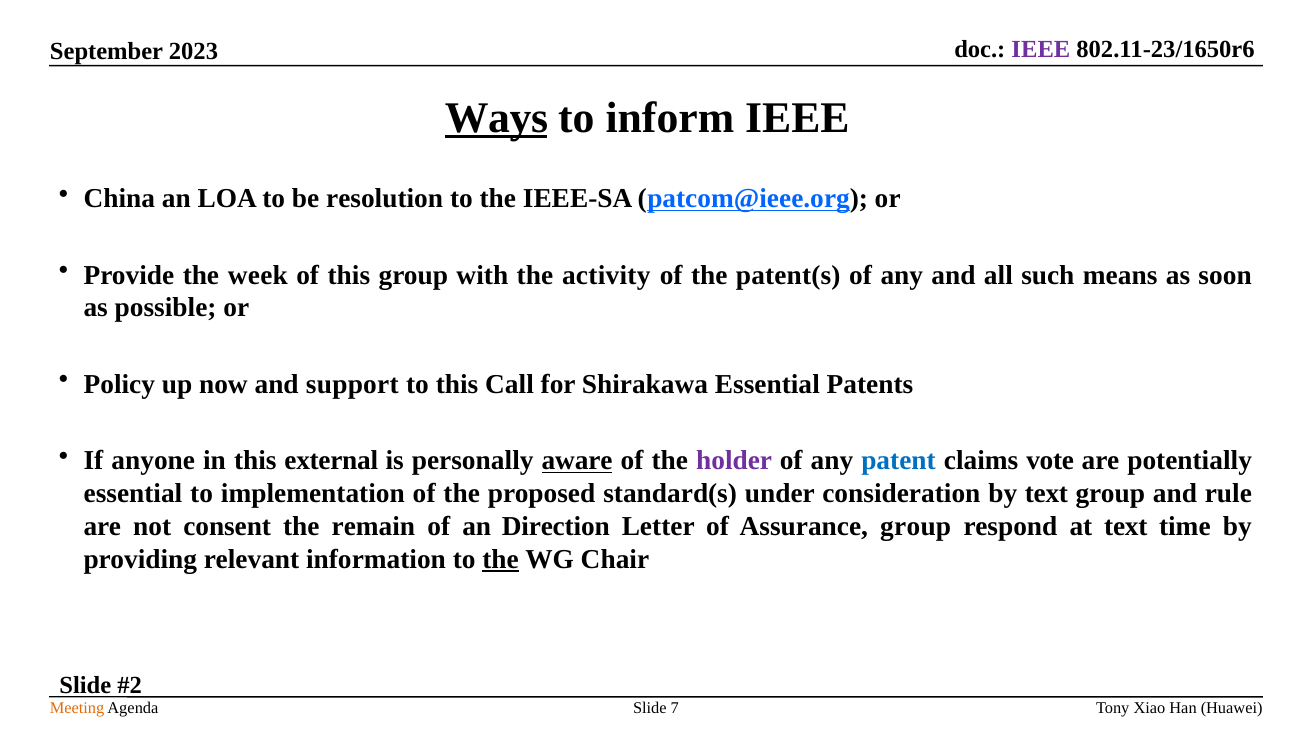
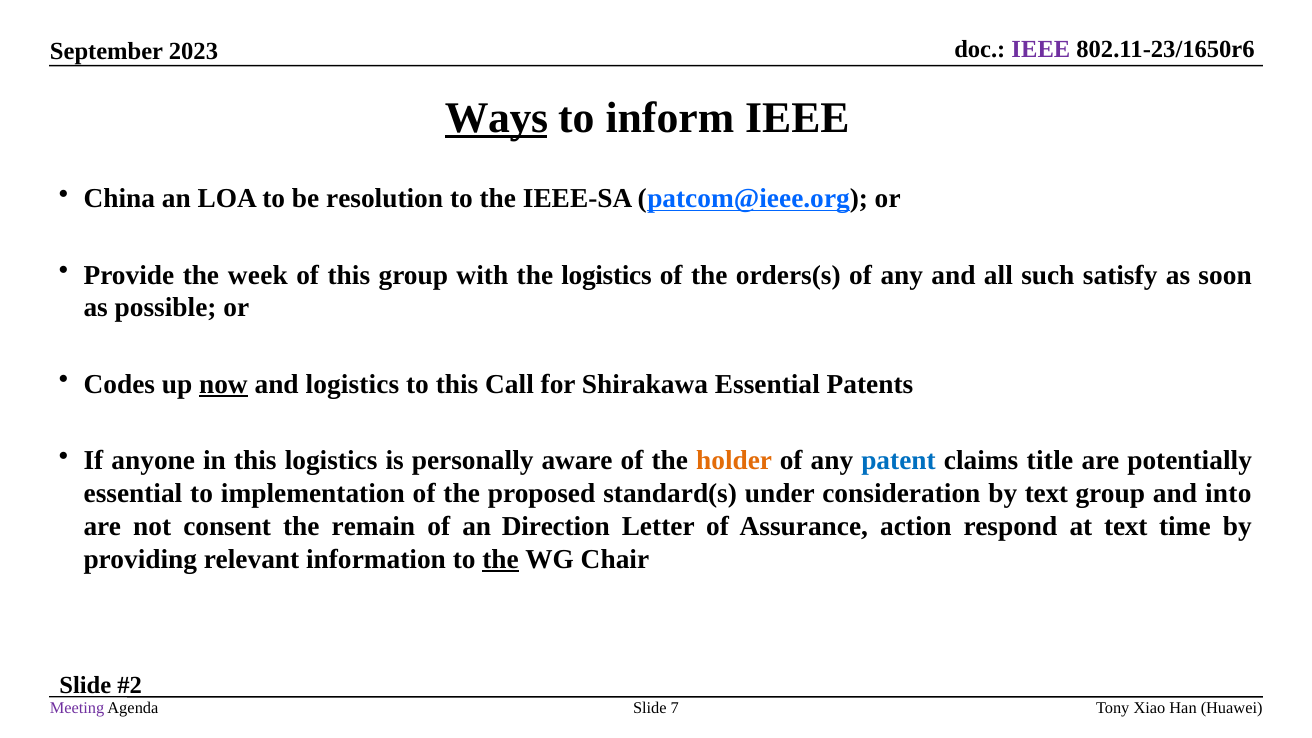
the activity: activity -> logistics
patent(s: patent(s -> orders(s
means: means -> satisfy
Policy: Policy -> Codes
now underline: none -> present
and support: support -> logistics
this external: external -> logistics
aware underline: present -> none
holder colour: purple -> orange
vote: vote -> title
rule: rule -> into
Assurance group: group -> action
Meeting colour: orange -> purple
